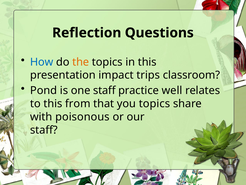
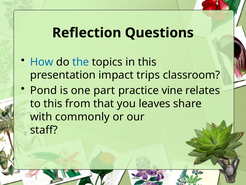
the colour: orange -> blue
one staff: staff -> part
well: well -> vine
you topics: topics -> leaves
poisonous: poisonous -> commonly
